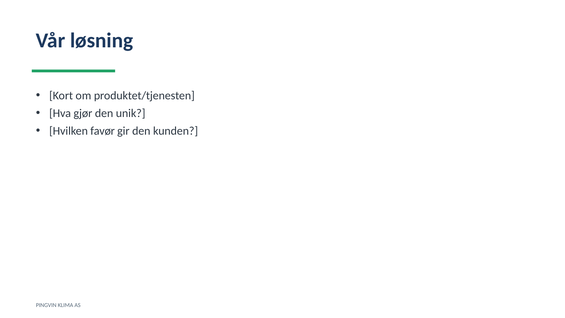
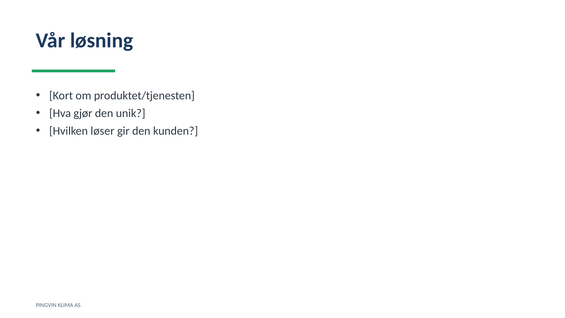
favør: favør -> løser
